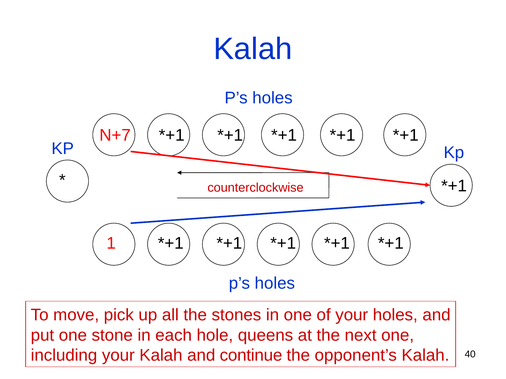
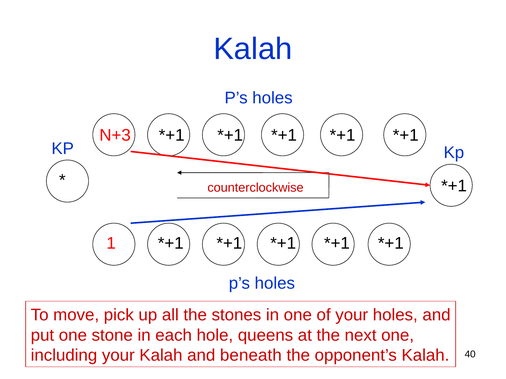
N+7: N+7 -> N+3
continue: continue -> beneath
